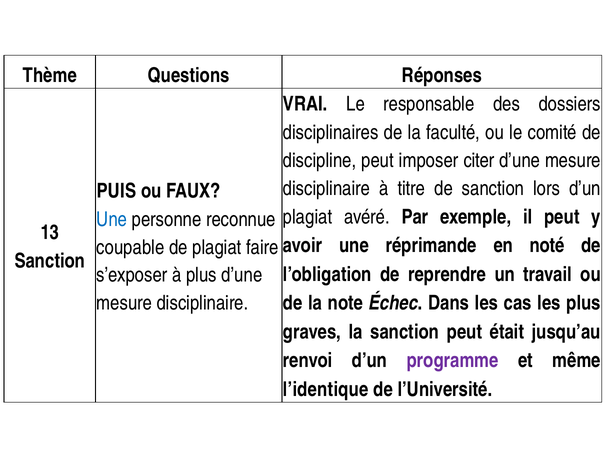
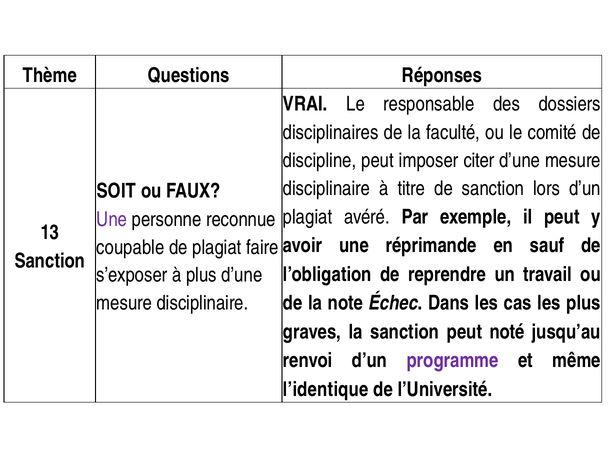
PUIS: PUIS -> SOIT
Une at (112, 219) colour: blue -> purple
noté: noté -> sauf
était: était -> noté
